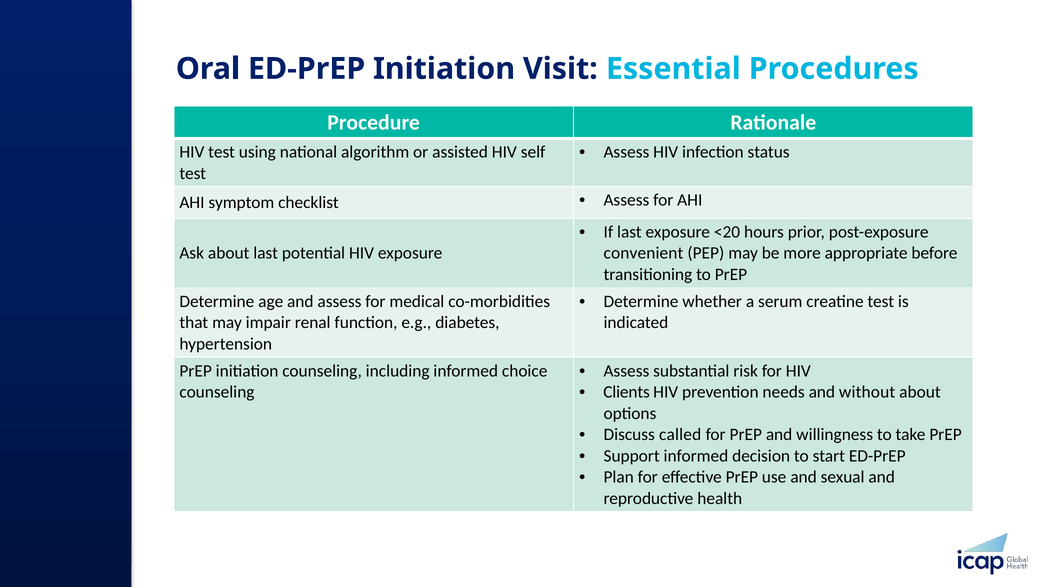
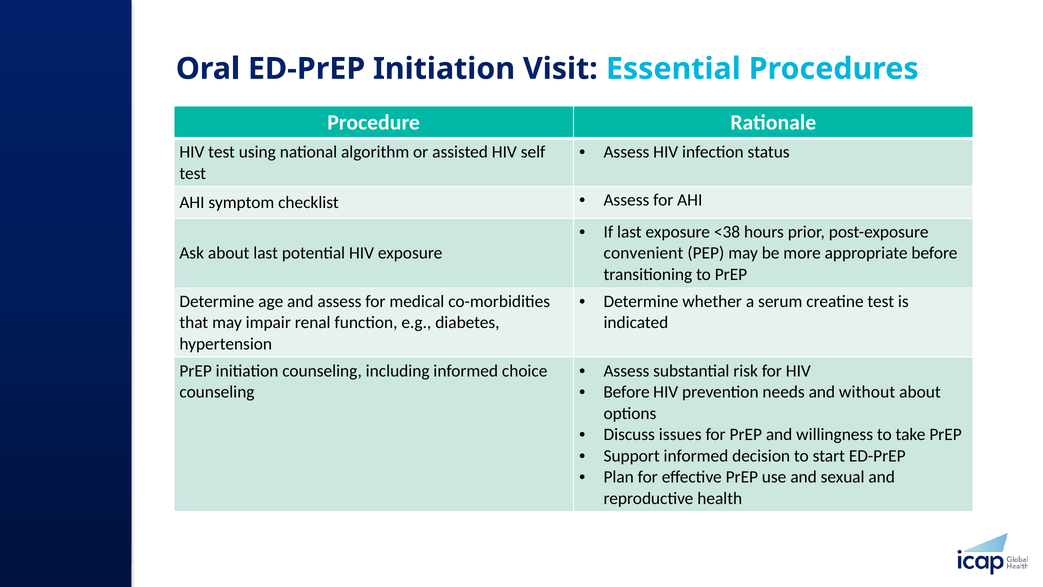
<20: <20 -> <38
Clients at (627, 392): Clients -> Before
called: called -> issues
